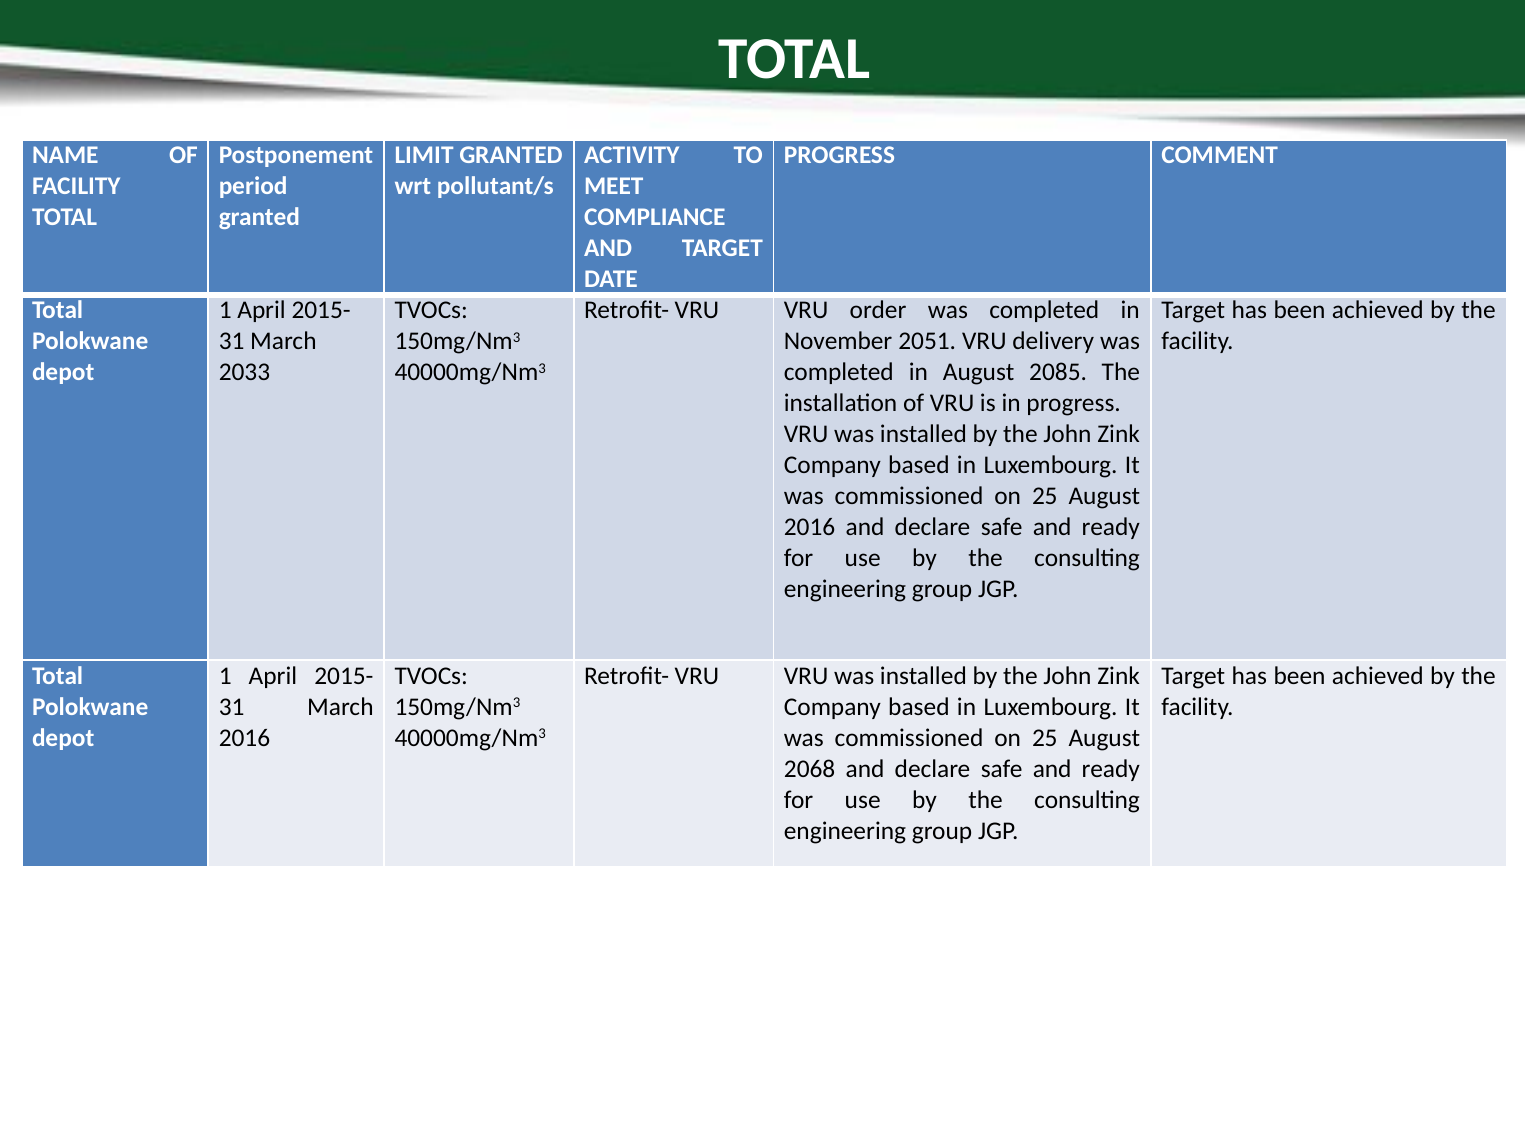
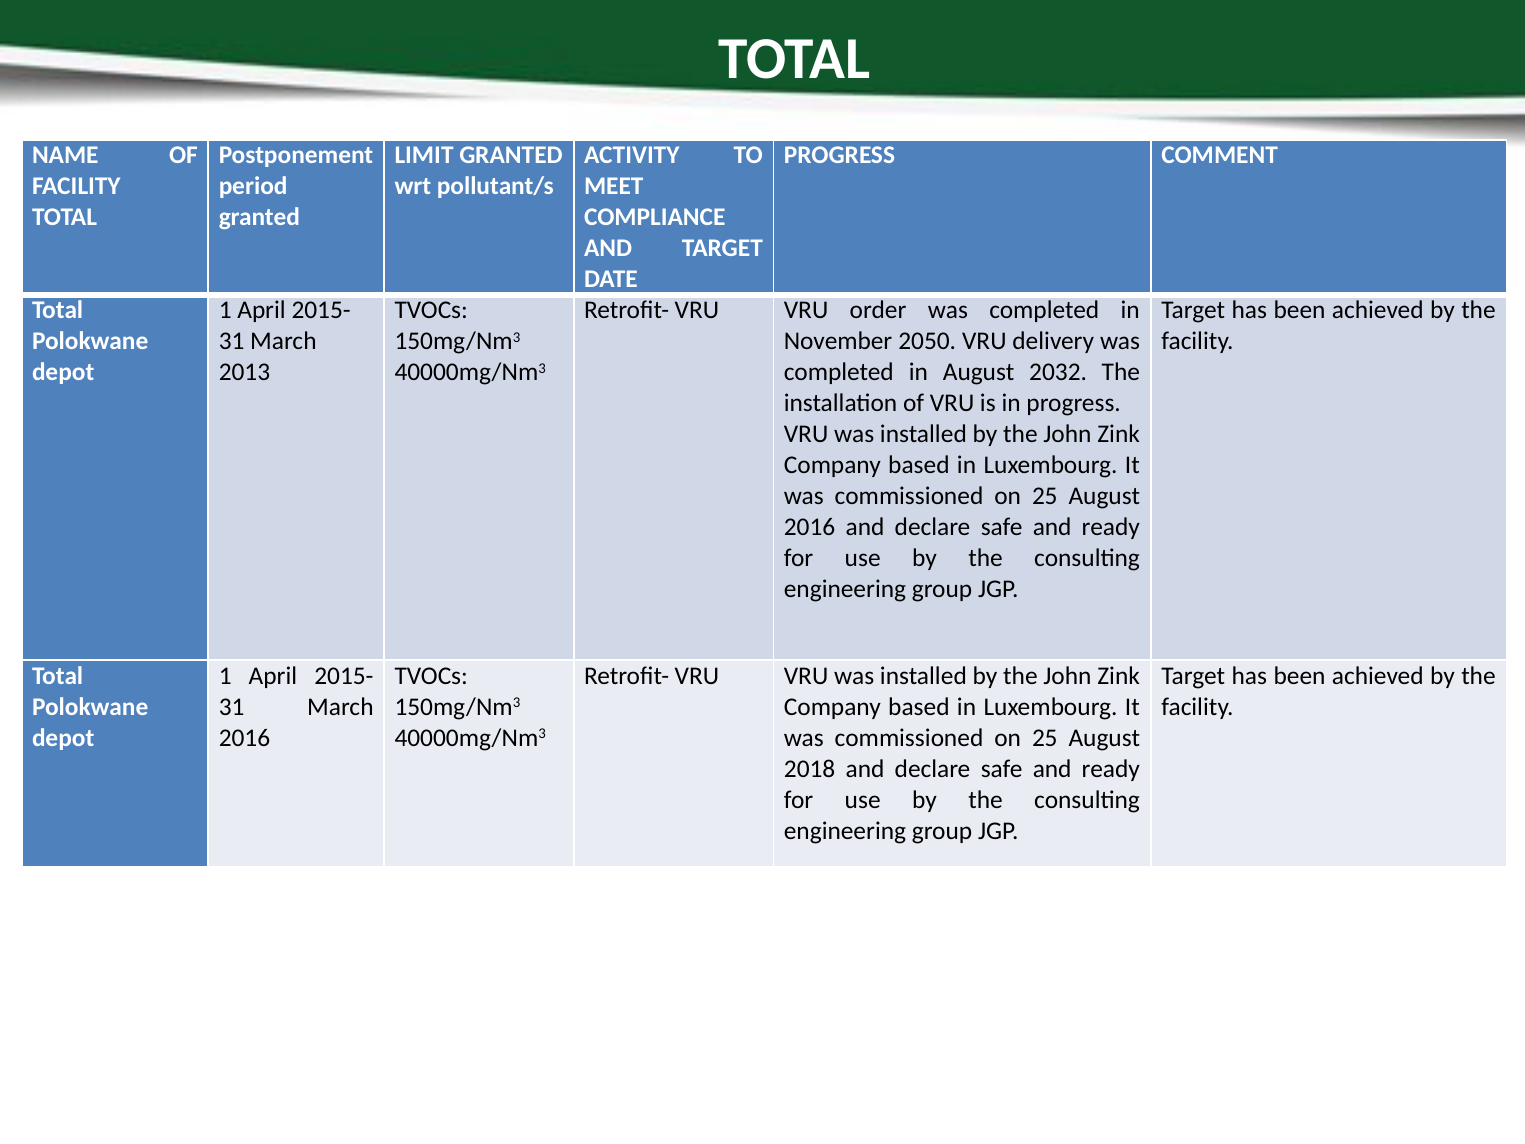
2051: 2051 -> 2050
2033: 2033 -> 2013
2085: 2085 -> 2032
2068: 2068 -> 2018
